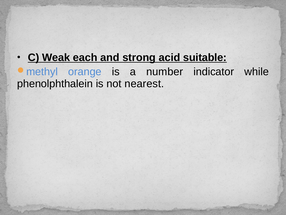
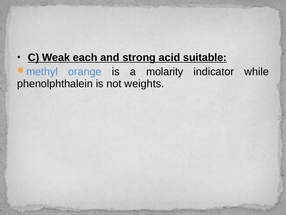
number: number -> molarity
nearest: nearest -> weights
